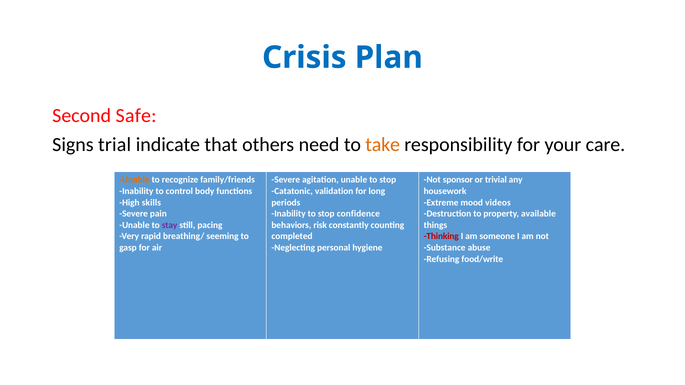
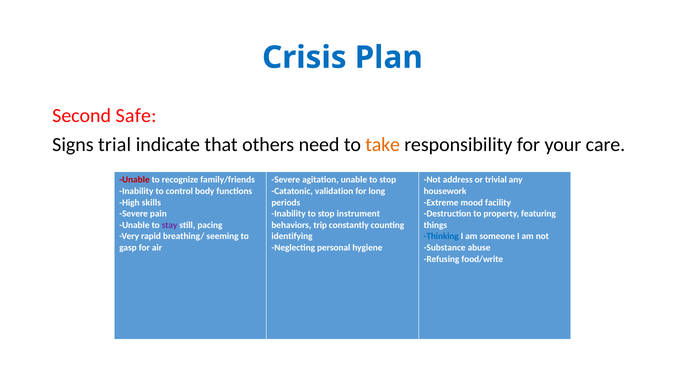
Unable at (134, 180) colour: orange -> red
sponsor: sponsor -> address
videos: videos -> facility
confidence: confidence -> instrument
available: available -> featuring
risk: risk -> trip
completed: completed -> identifying
Thinking colour: red -> blue
